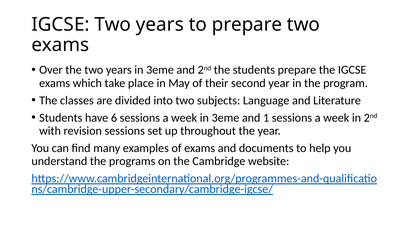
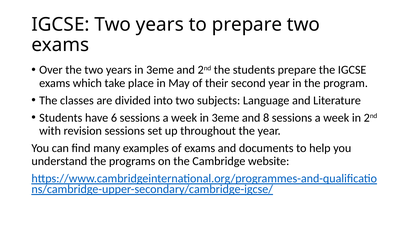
1: 1 -> 8
